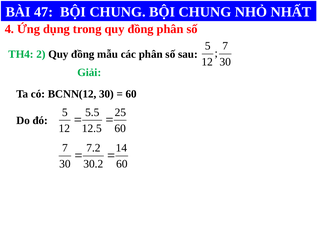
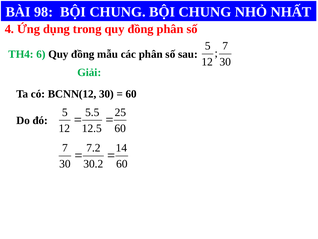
47: 47 -> 98
2: 2 -> 6
